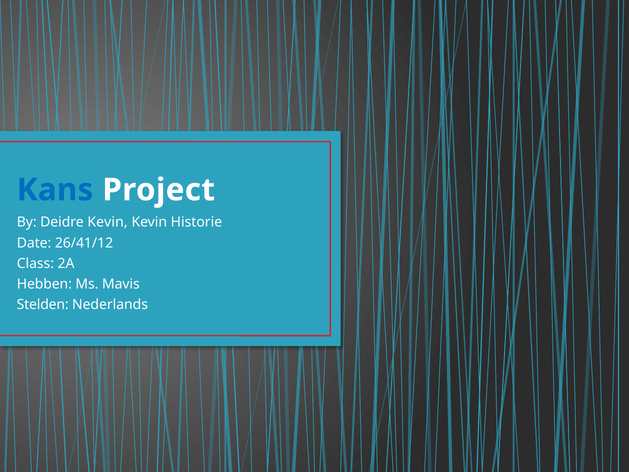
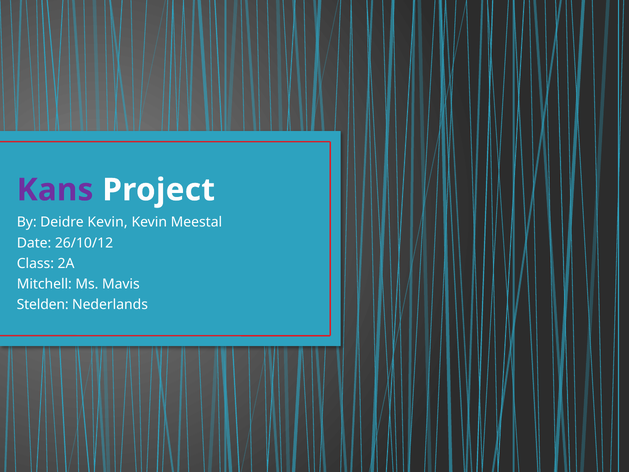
Kans colour: blue -> purple
Historie: Historie -> Meestal
26/41/12: 26/41/12 -> 26/10/12
Hebben: Hebben -> Mitchell
